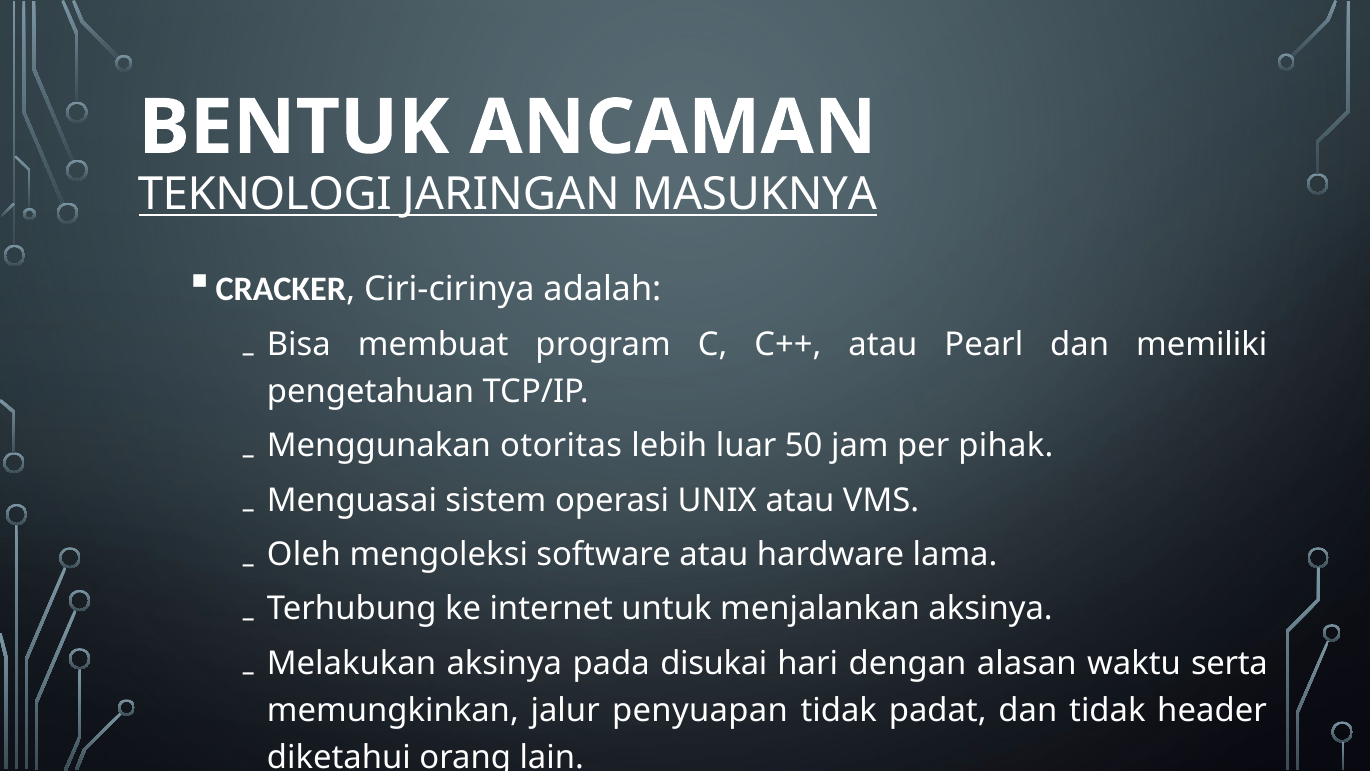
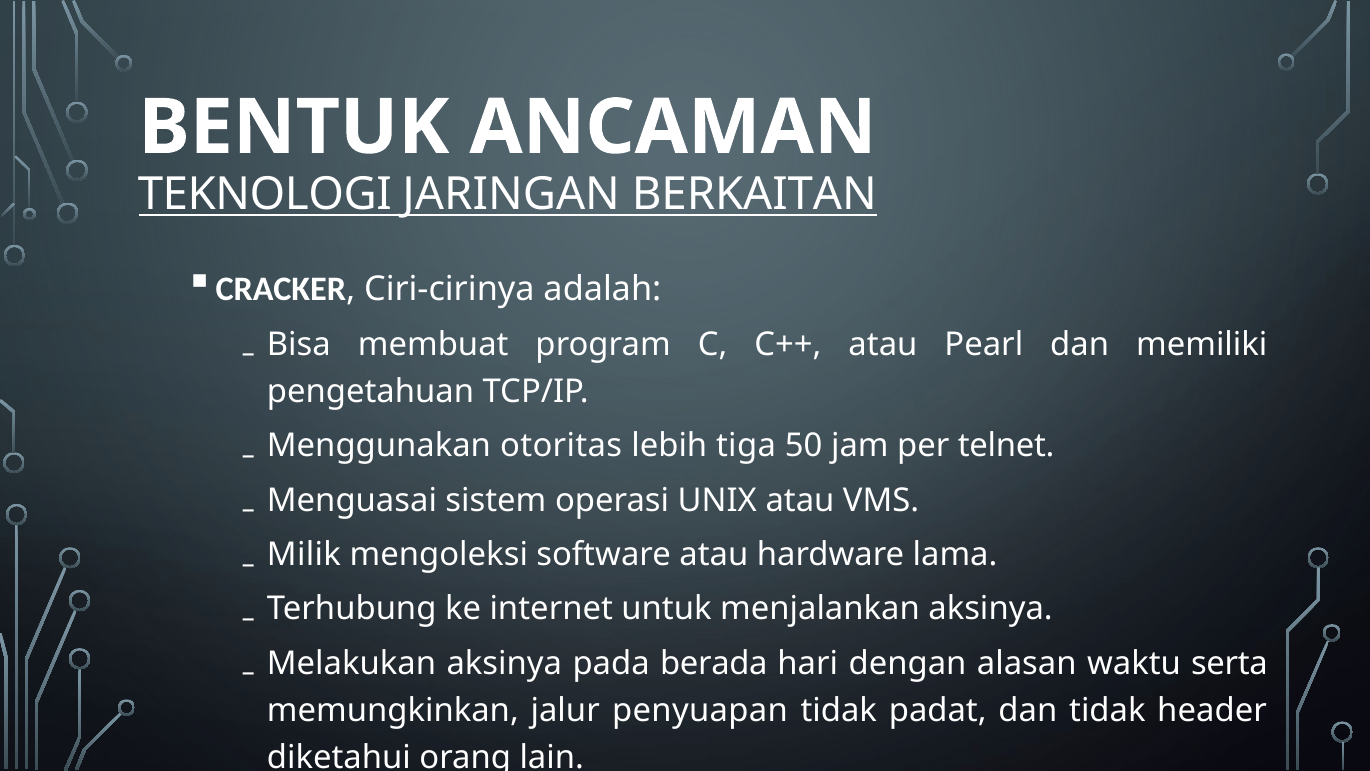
MASUKNYA: MASUKNYA -> BERKAITAN
luar: luar -> tiga
pihak: pihak -> telnet
Oleh: Oleh -> Milik
disukai: disukai -> berada
